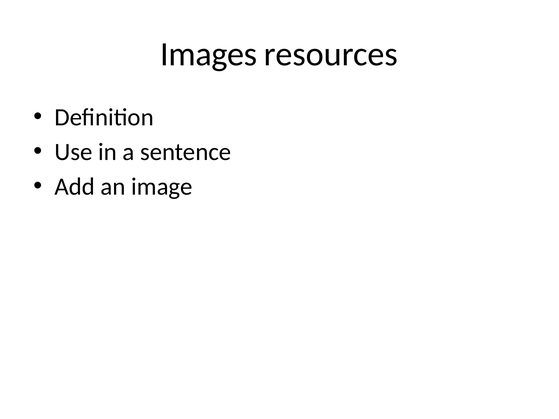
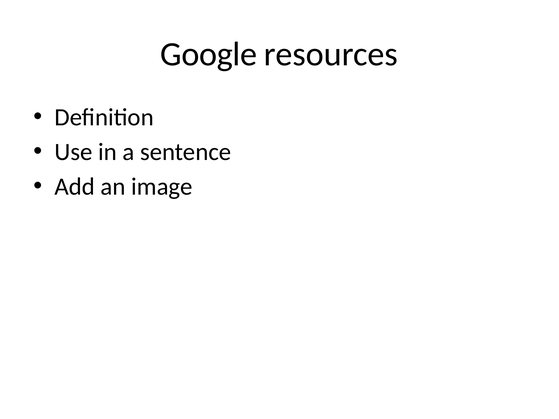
Images: Images -> Google
